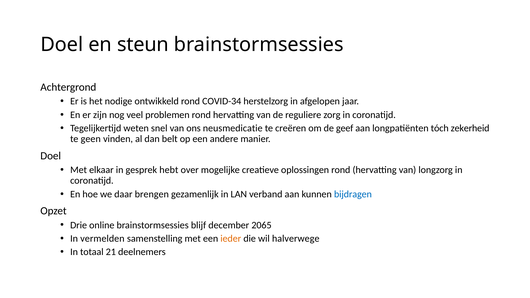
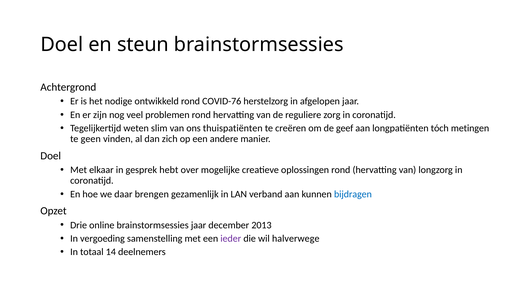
COVID-34: COVID-34 -> COVID-76
snel: snel -> slim
neusmedicatie: neusmedicatie -> thuispatiënten
zekerheid: zekerheid -> metingen
belt: belt -> zich
brainstormsessies blijf: blijf -> jaar
2065: 2065 -> 2013
vermelden: vermelden -> vergoeding
ieder colour: orange -> purple
21: 21 -> 14
